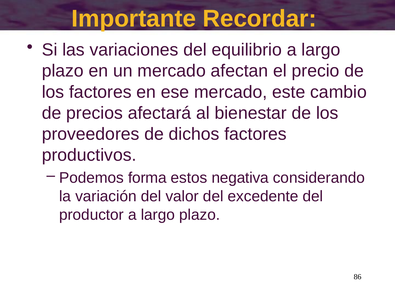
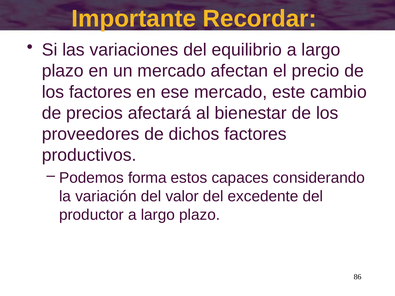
negativa: negativa -> capaces
